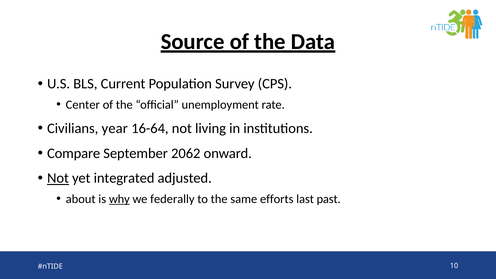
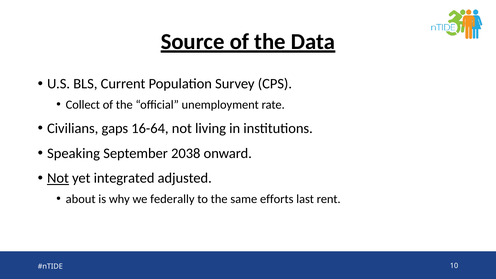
Center: Center -> Collect
year: year -> gaps
Compare: Compare -> Speaking
2062: 2062 -> 2038
why underline: present -> none
past: past -> rent
